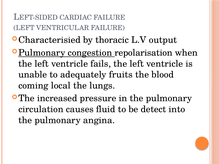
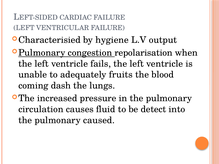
thoracic: thoracic -> hygiene
local: local -> dash
angina: angina -> caused
